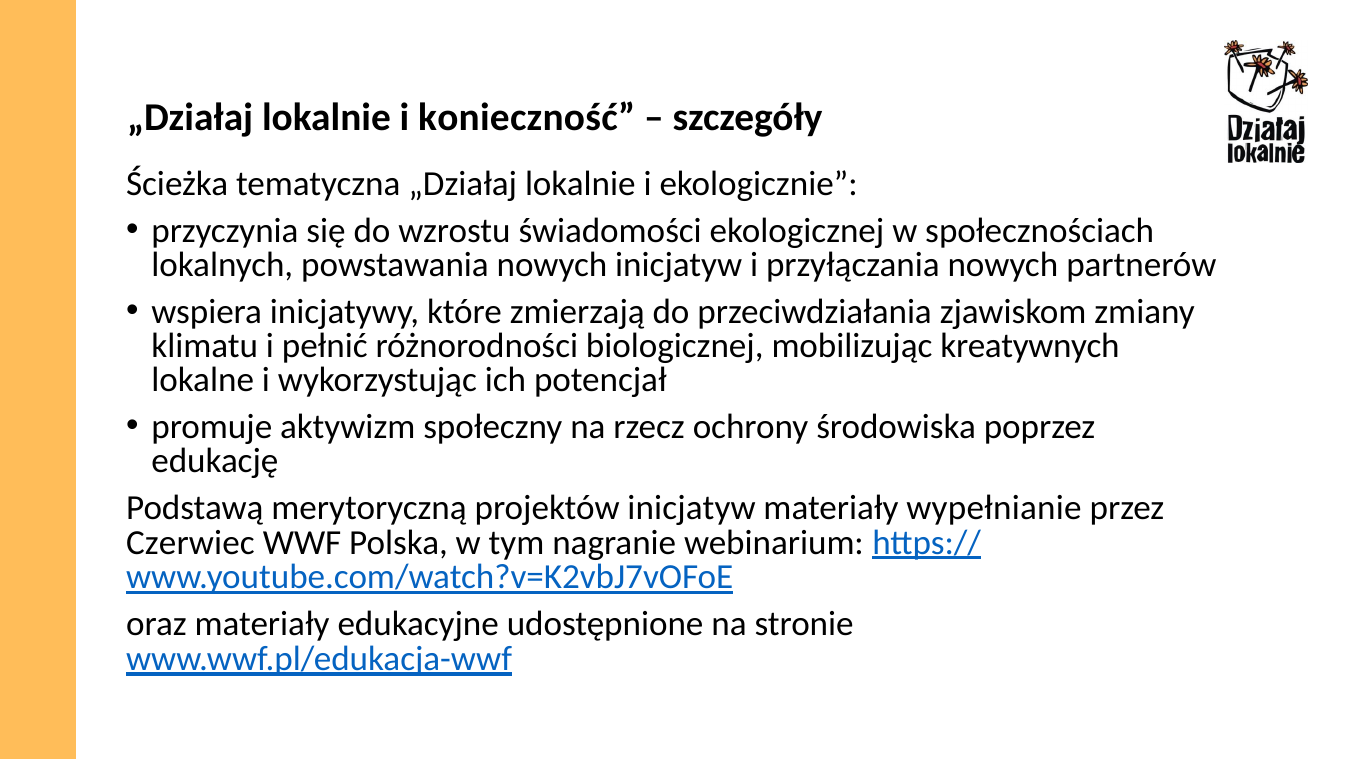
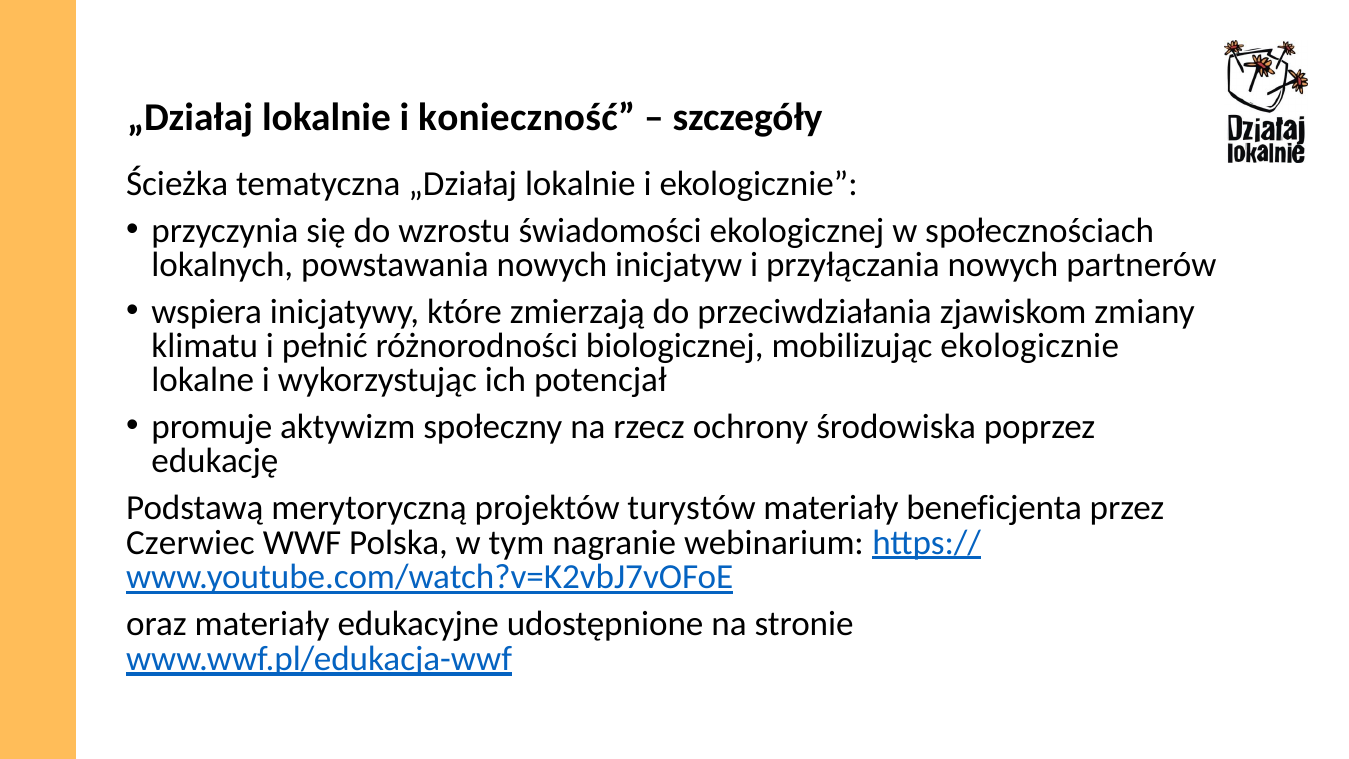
mobilizując kreatywnych: kreatywnych -> ekologicznie
projektów inicjatyw: inicjatyw -> turystów
wypełnianie: wypełnianie -> beneficjenta
